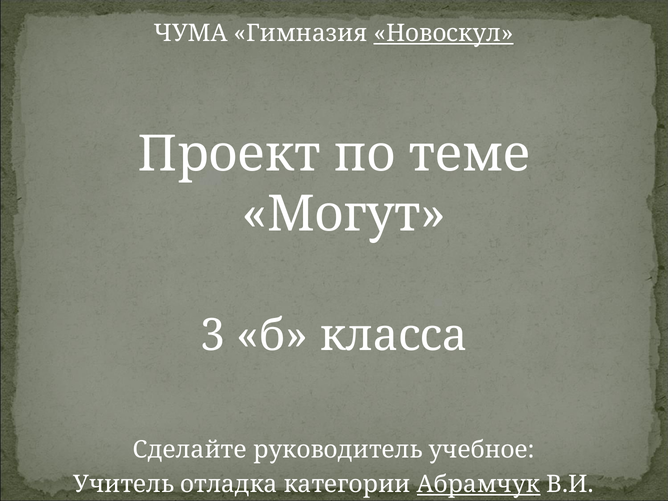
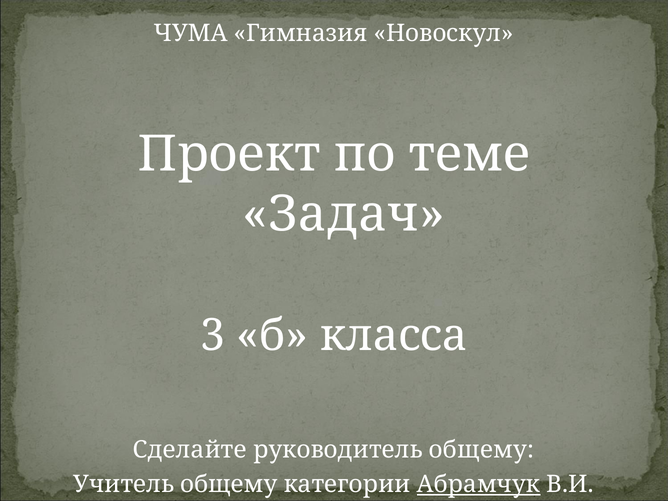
Новоскул underline: present -> none
Могут: Могут -> Задач
руководитель учебное: учебное -> общему
Учитель отладка: отладка -> общему
